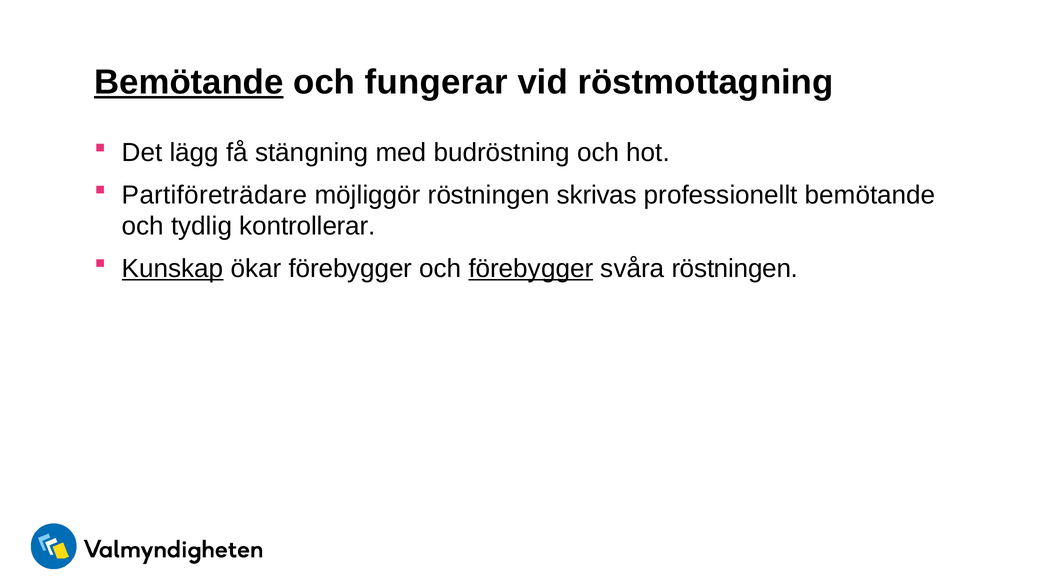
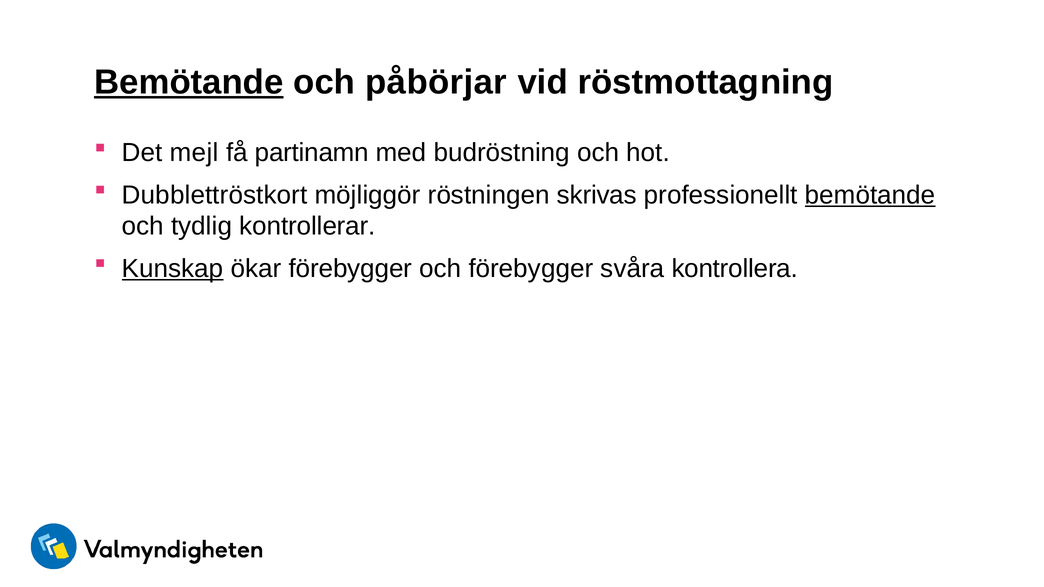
fungerar: fungerar -> påbörjar
lägg: lägg -> mejl
stängning: stängning -> partinamn
Partiföreträdare: Partiföreträdare -> Dubblettröstkort
bemötande at (870, 195) underline: none -> present
förebygger at (531, 269) underline: present -> none
svåra röstningen: röstningen -> kontrollera
